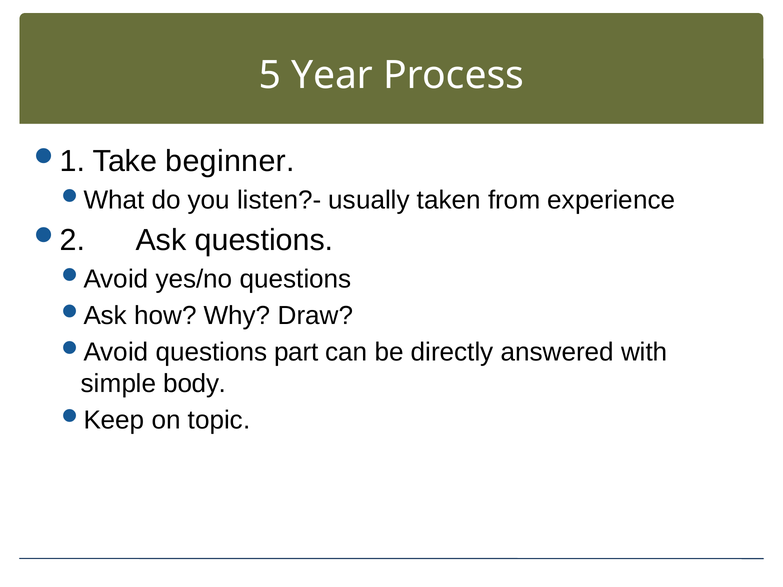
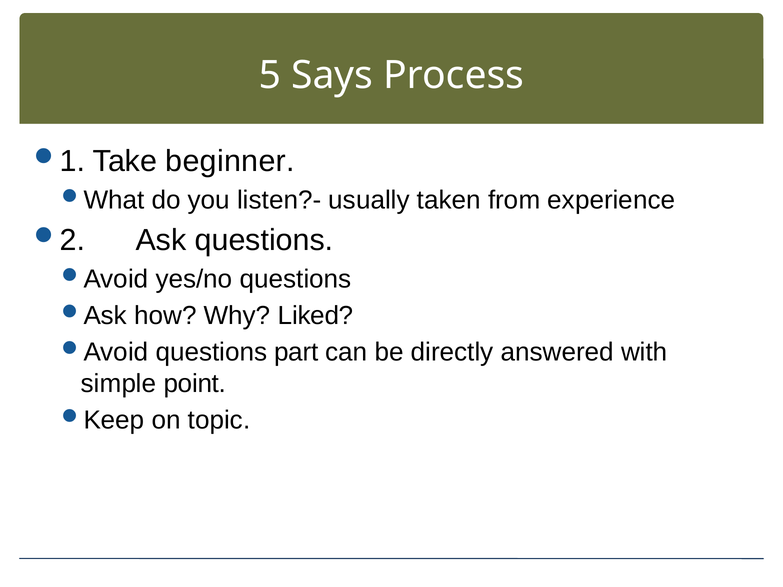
Year: Year -> Says
Draw: Draw -> Liked
body: body -> point
